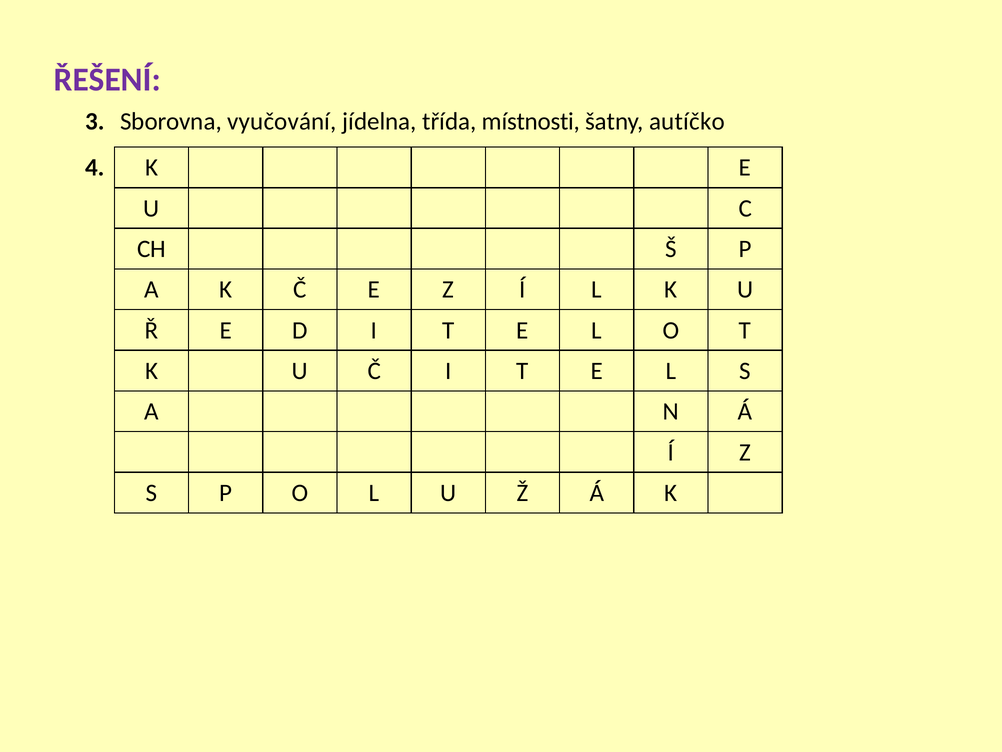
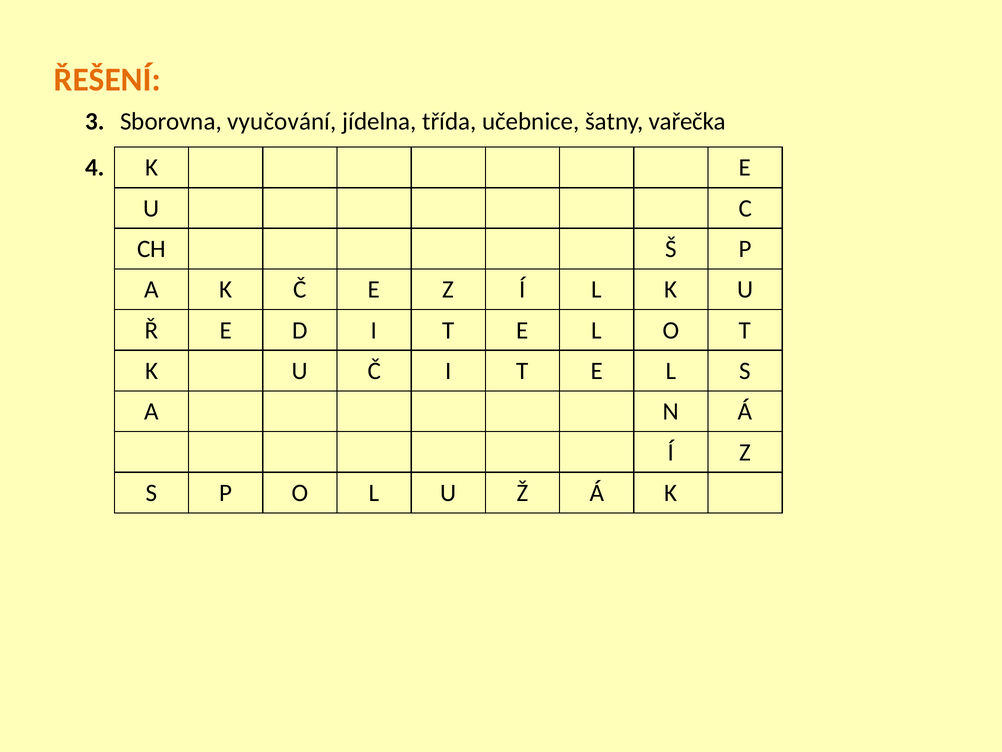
ŘEŠENÍ colour: purple -> orange
místnosti: místnosti -> učebnice
autíčko: autíčko -> vařečka
